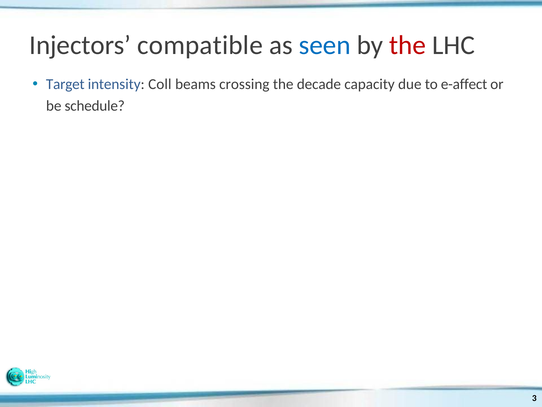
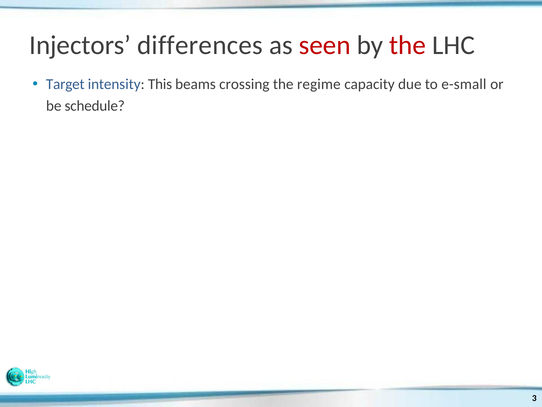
compatible: compatible -> differences
seen colour: blue -> red
Coll: Coll -> This
decade: decade -> regime
e-affect: e-affect -> e-small
